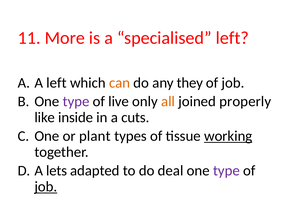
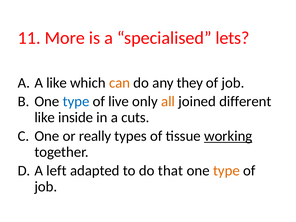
specialised left: left -> lets
A left: left -> like
type at (76, 101) colour: purple -> blue
properly: properly -> different
plant: plant -> really
lets: lets -> left
deal: deal -> that
type at (226, 171) colour: purple -> orange
job at (46, 187) underline: present -> none
